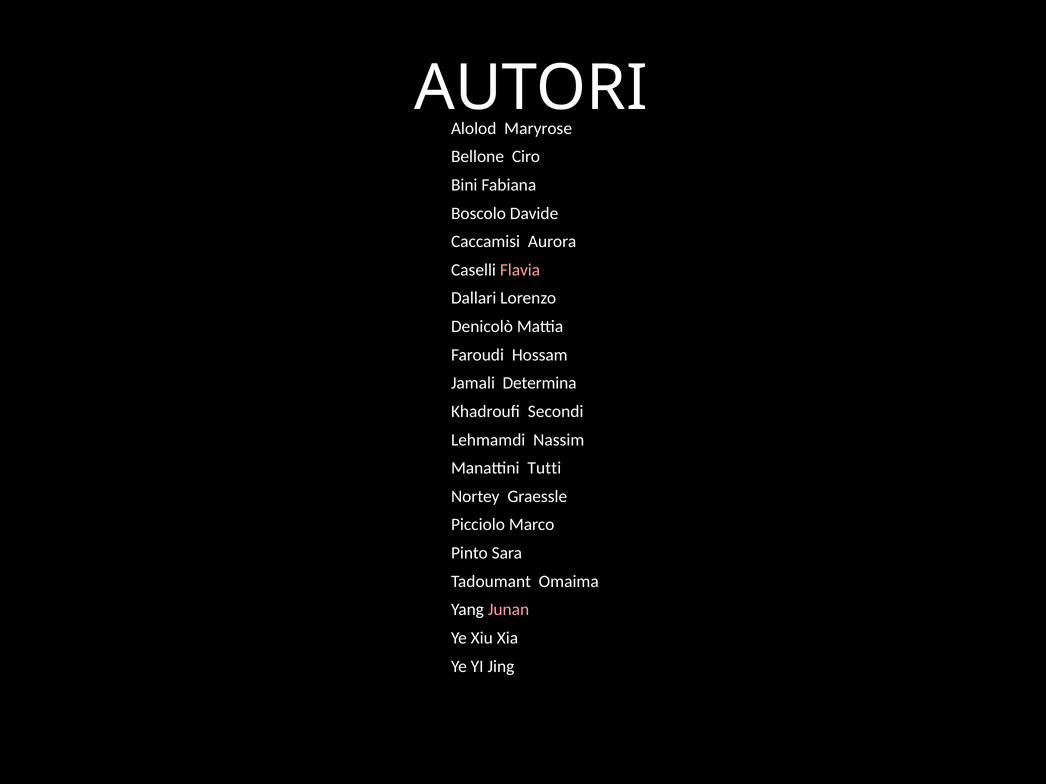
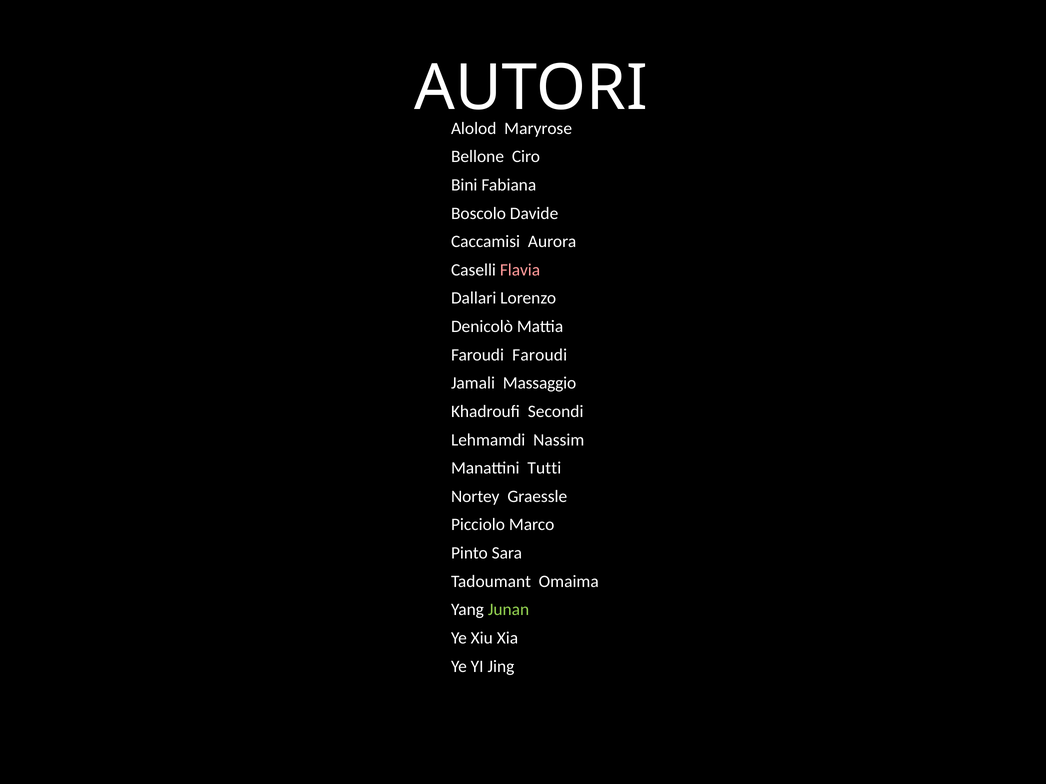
Faroudi Hossam: Hossam -> Faroudi
Determina: Determina -> Massaggio
Junan colour: pink -> light green
